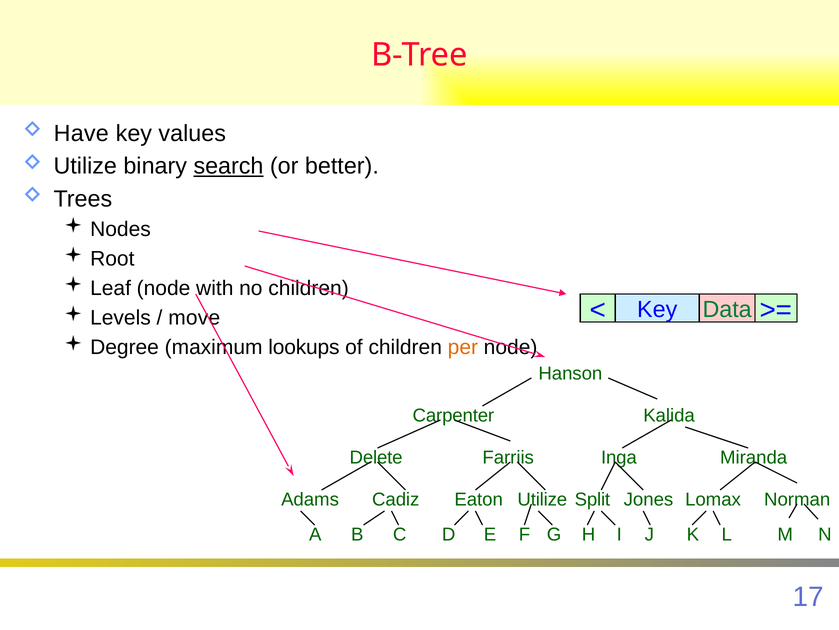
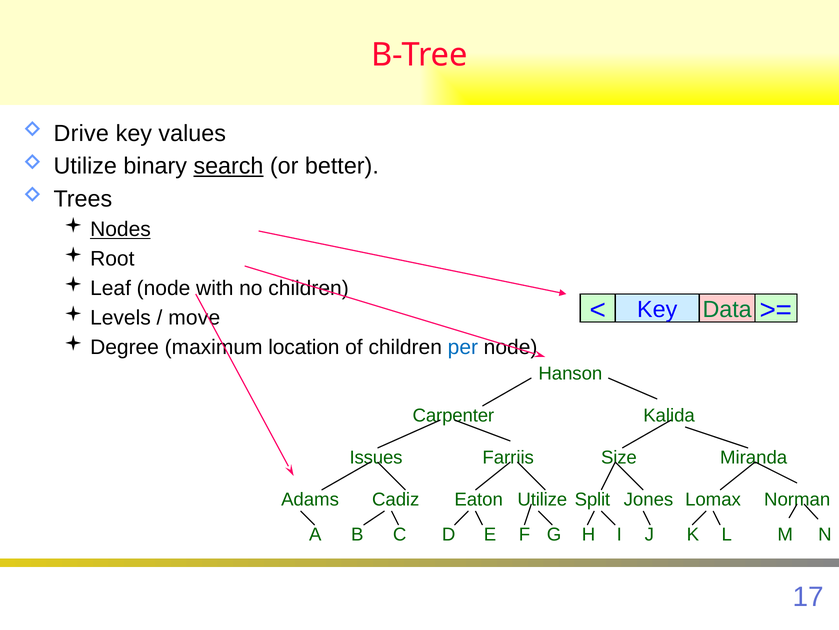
Have: Have -> Drive
Nodes underline: none -> present
lookups: lookups -> location
per colour: orange -> blue
Delete: Delete -> Issues
Inga: Inga -> Size
